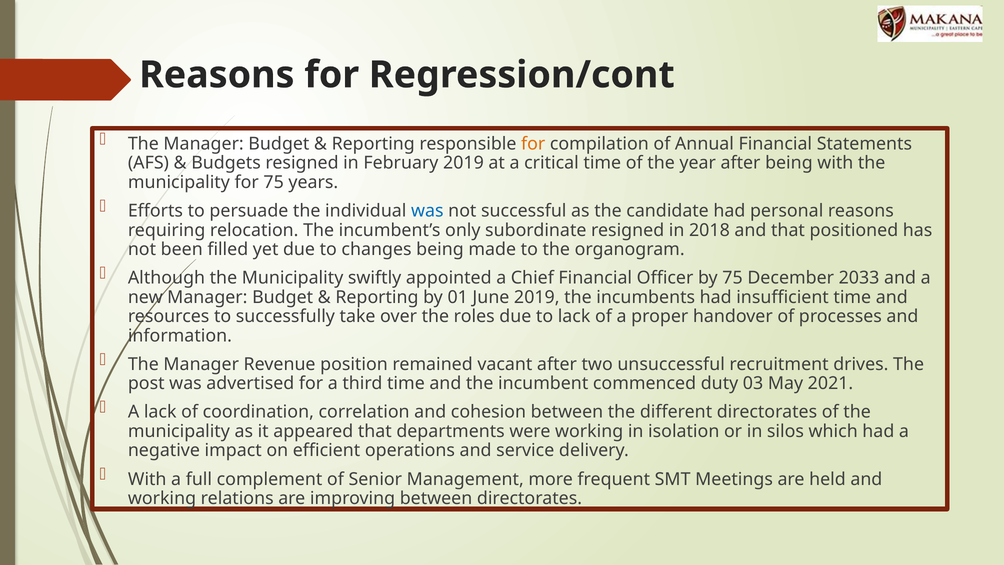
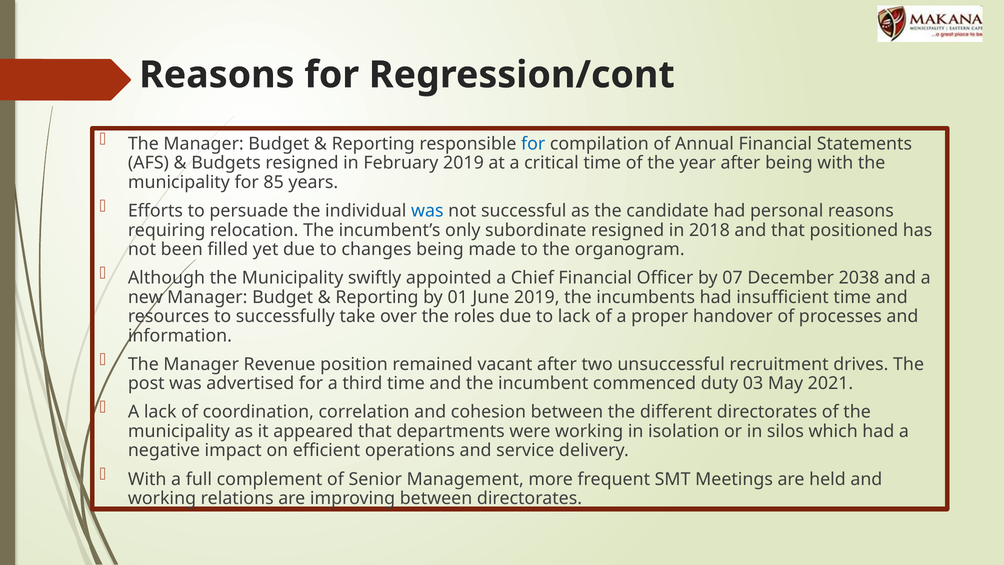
for at (533, 144) colour: orange -> blue
for 75: 75 -> 85
by 75: 75 -> 07
2033: 2033 -> 2038
